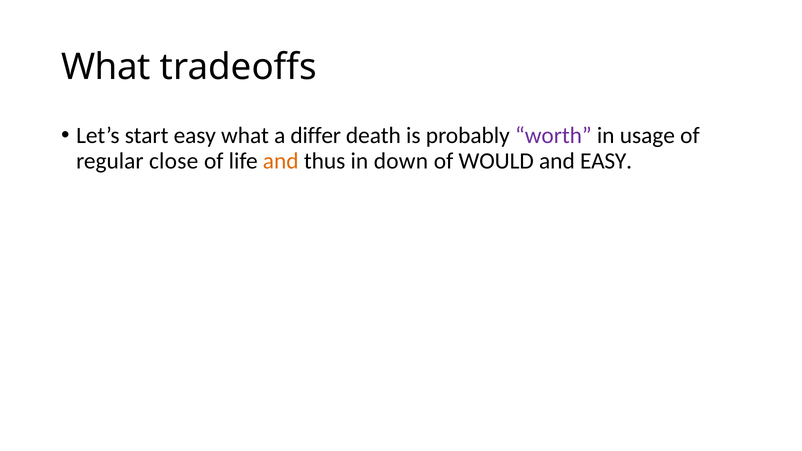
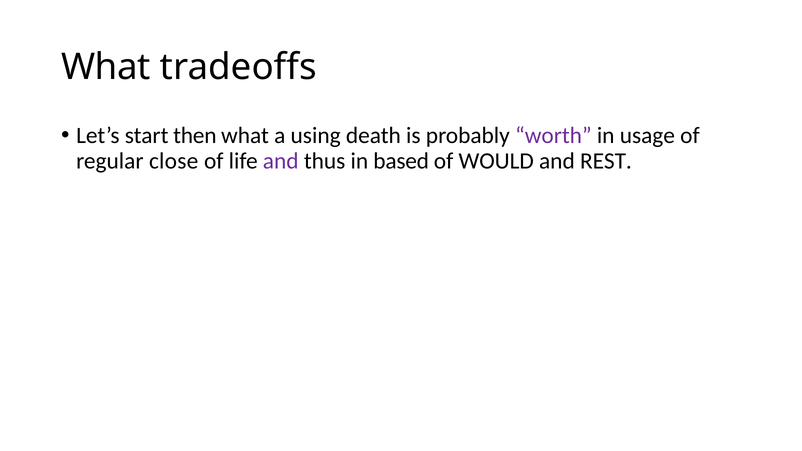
start easy: easy -> then
differ: differ -> using
and at (281, 161) colour: orange -> purple
down: down -> based
and EASY: EASY -> REST
